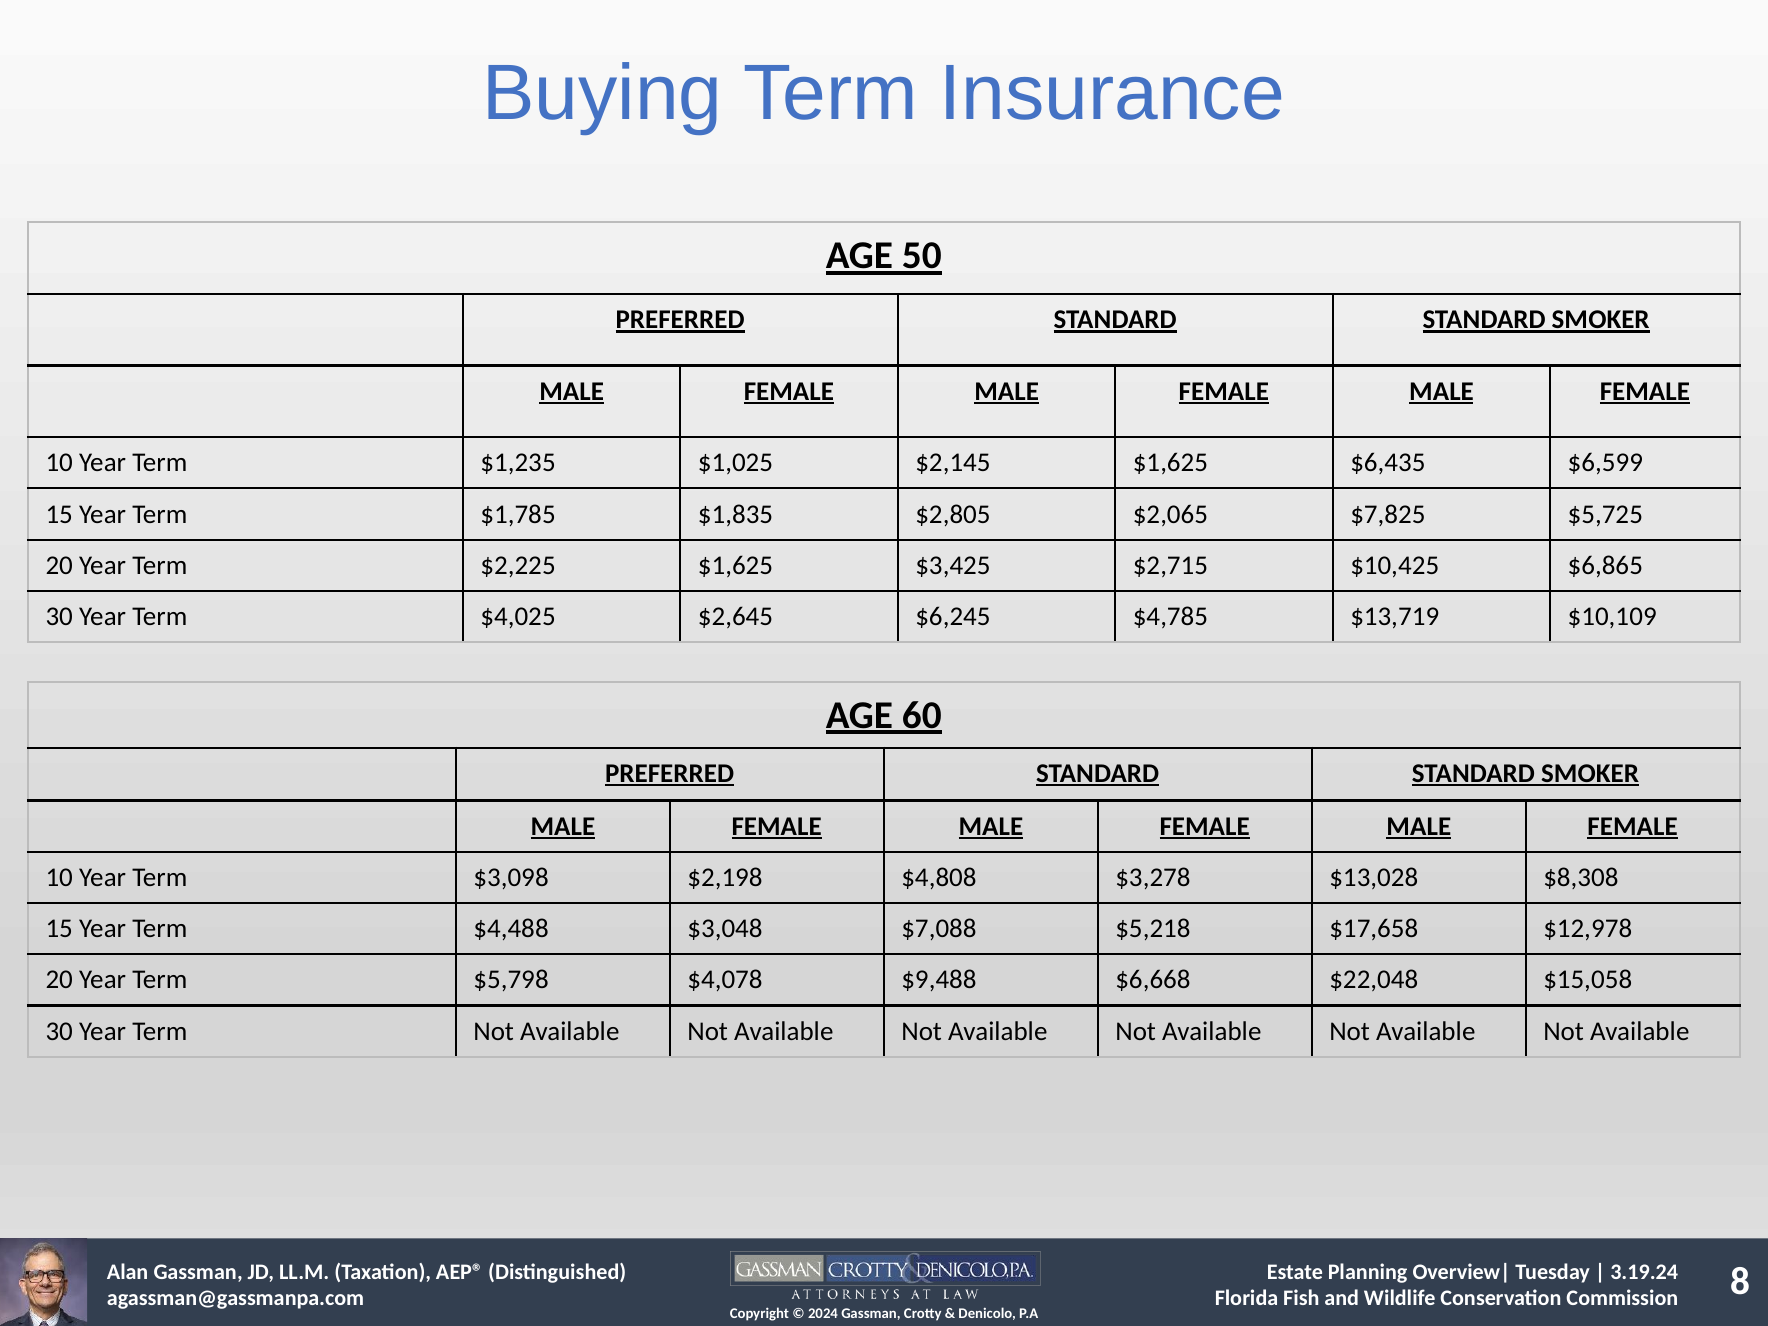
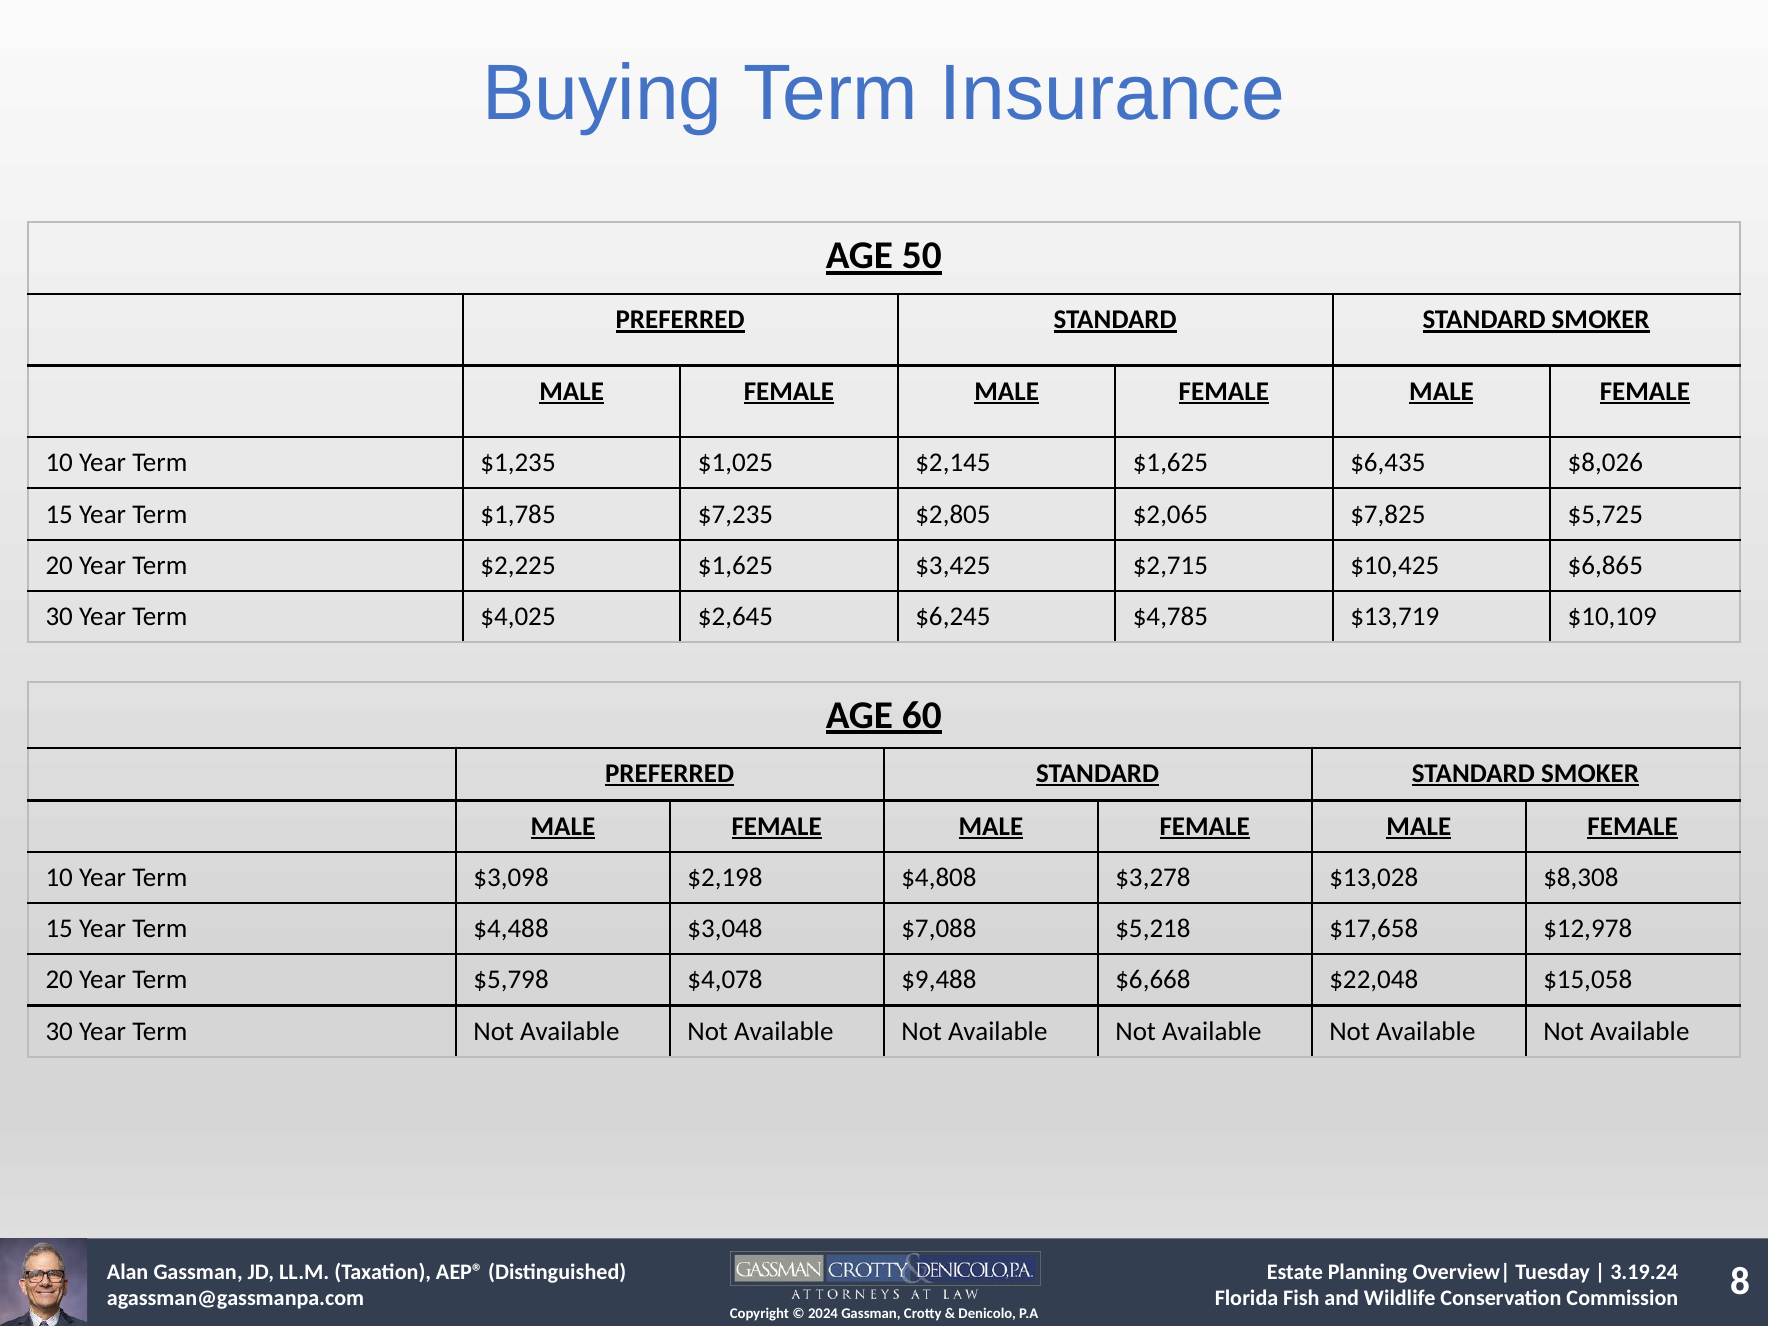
$6,599: $6,599 -> $8,026
$1,835: $1,835 -> $7,235
